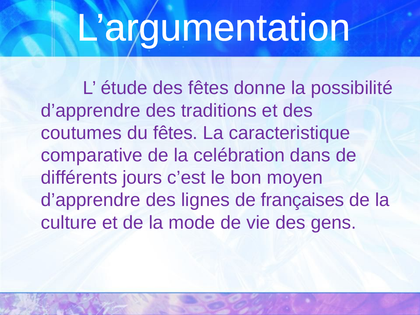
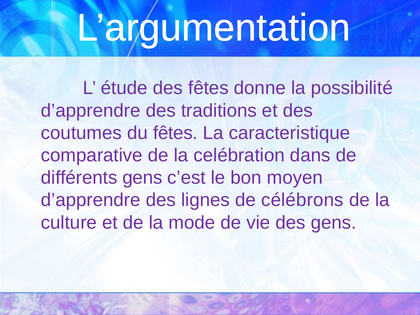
différents jours: jours -> gens
françaises: françaises -> célébrons
